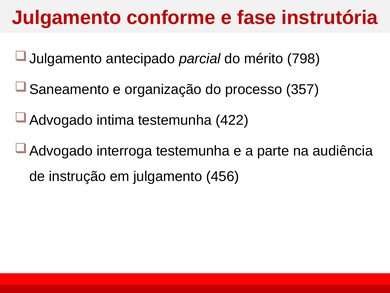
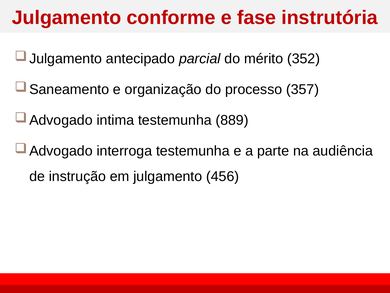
798: 798 -> 352
422: 422 -> 889
